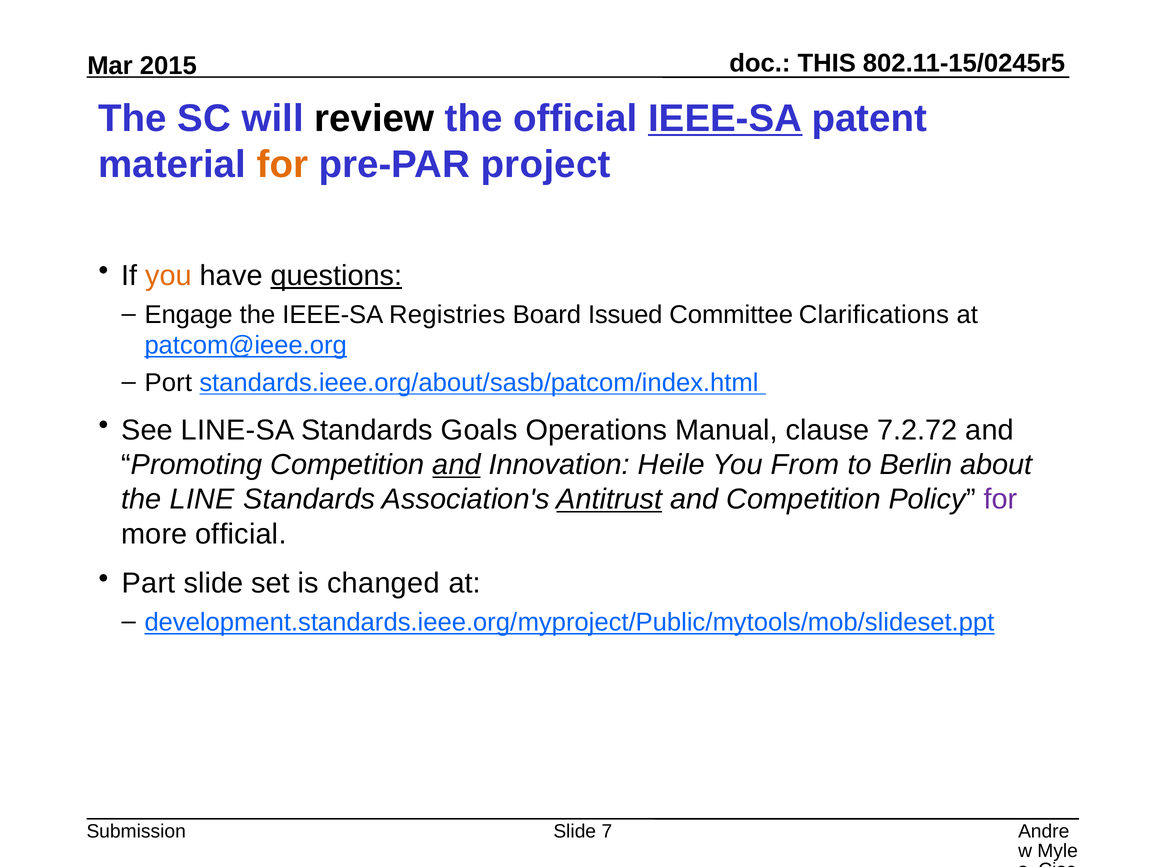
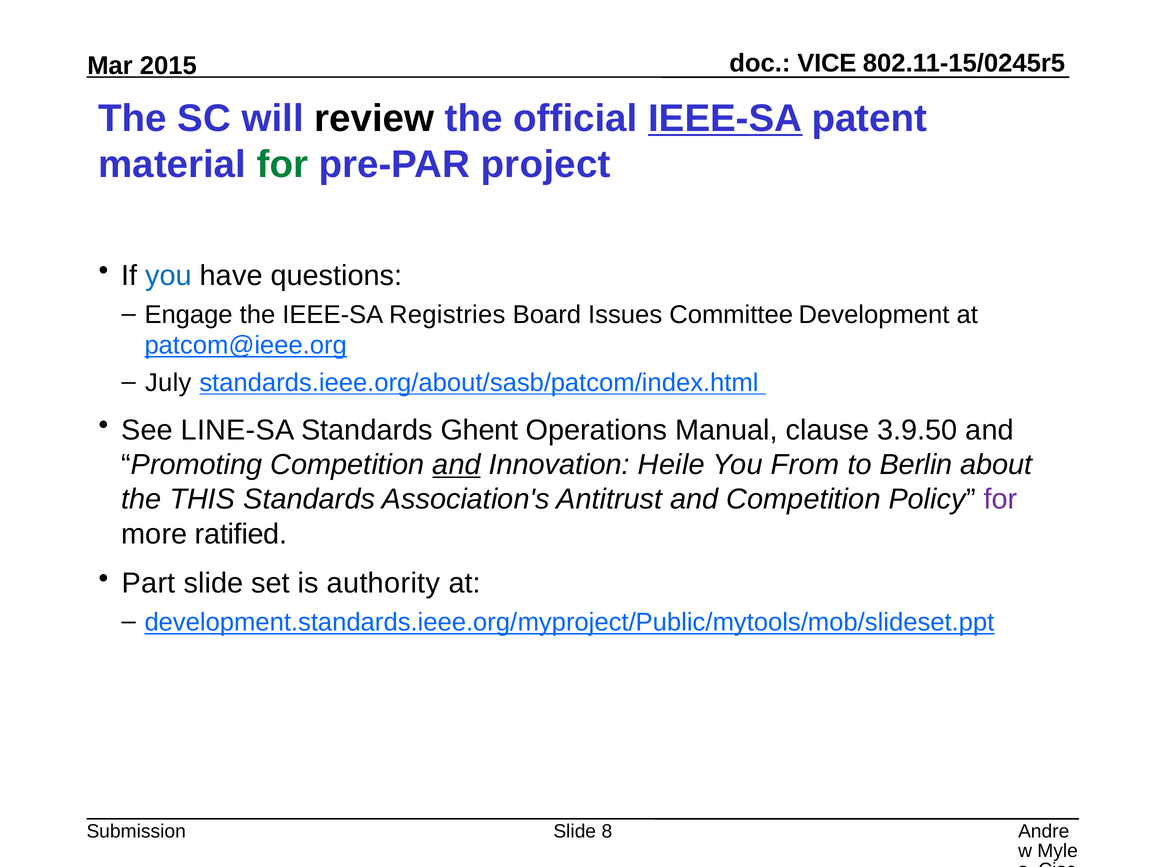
THIS: THIS -> VICE
for at (282, 165) colour: orange -> green
you at (169, 276) colour: orange -> blue
questions underline: present -> none
Issued: Issued -> Issues
Clarifications: Clarifications -> Development
Port: Port -> July
Goals: Goals -> Ghent
7.2.72: 7.2.72 -> 3.9.50
LINE: LINE -> THIS
Antitrust underline: present -> none
more official: official -> ratified
changed: changed -> authority
7: 7 -> 8
